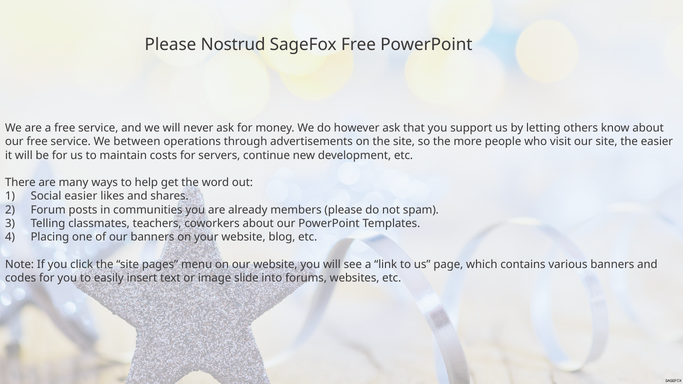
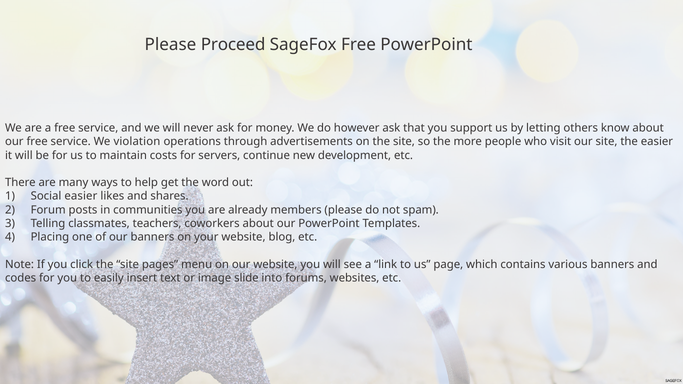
Nostrud: Nostrud -> Proceed
between: between -> violation
